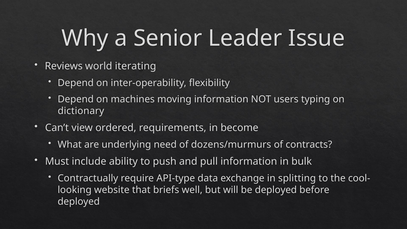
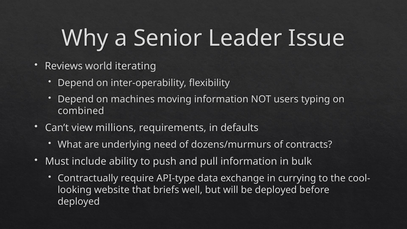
dictionary: dictionary -> combined
ordered: ordered -> millions
become: become -> defaults
splitting: splitting -> currying
